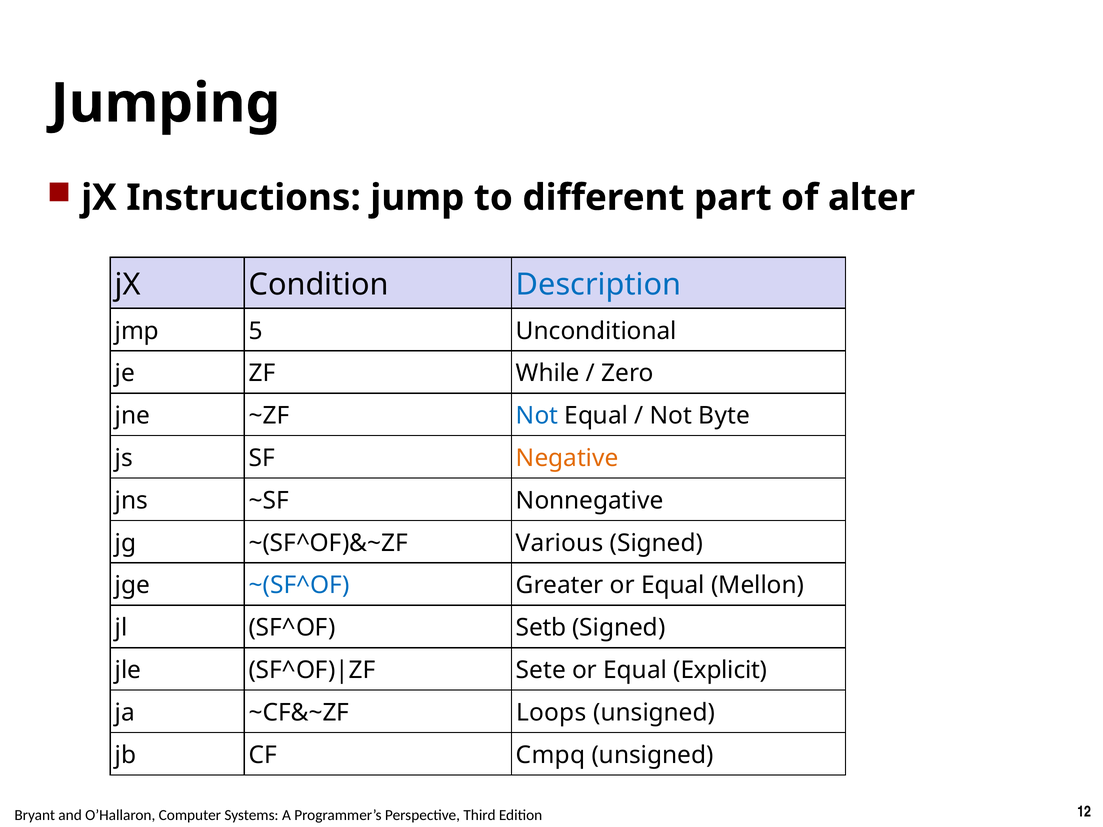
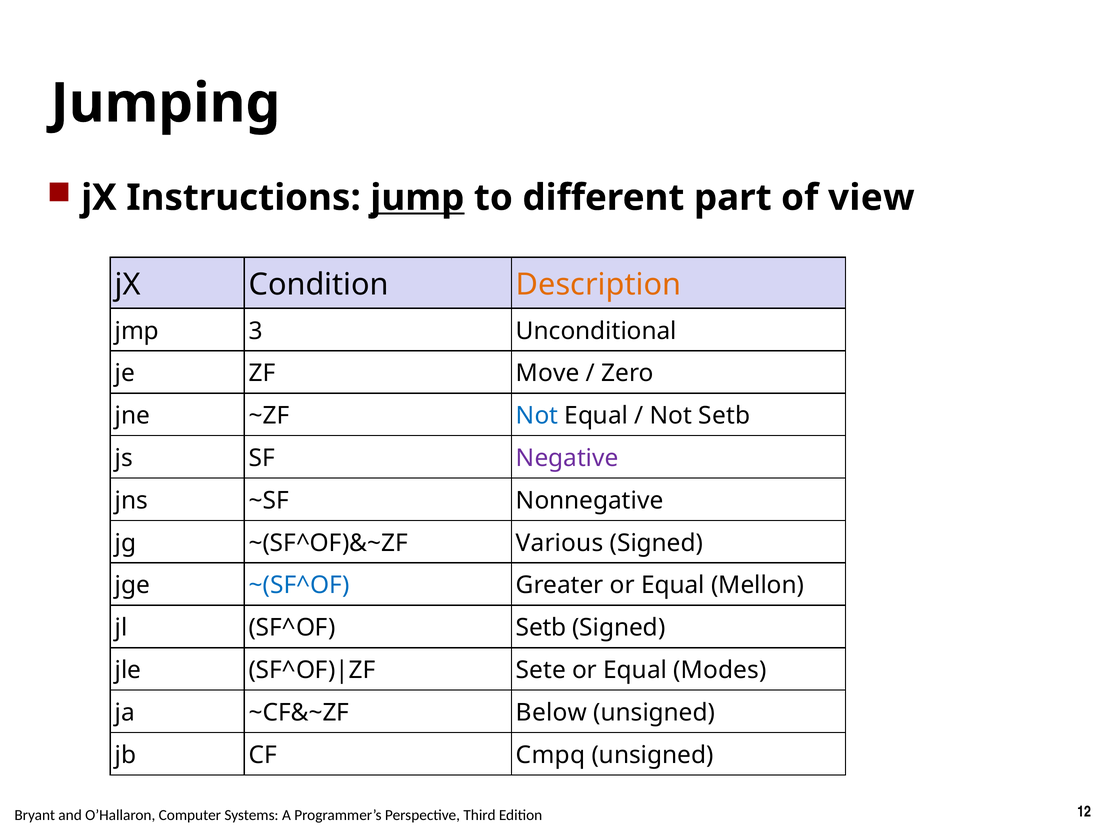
jump underline: none -> present
alter: alter -> view
Description colour: blue -> orange
5: 5 -> 3
While: While -> Move
Not Byte: Byte -> Setb
Negative colour: orange -> purple
Explicit: Explicit -> Modes
Loops: Loops -> Below
